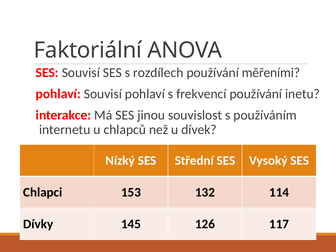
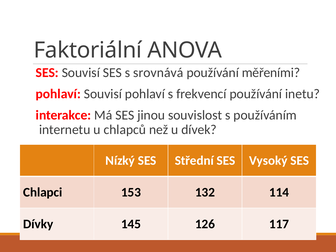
rozdílech: rozdílech -> srovnává
